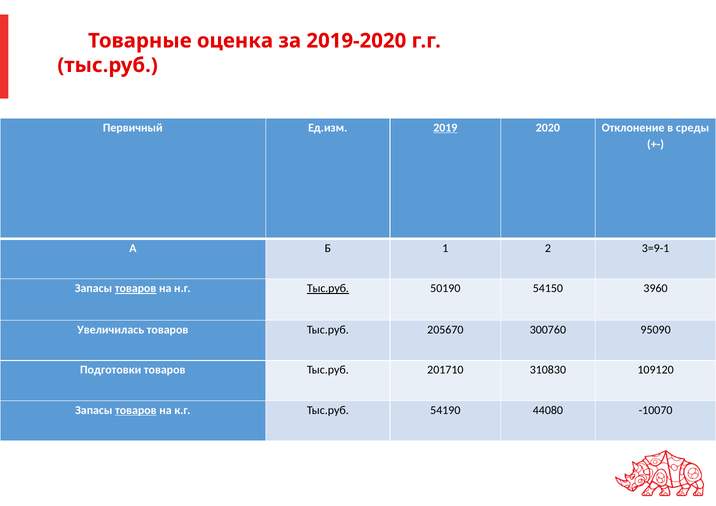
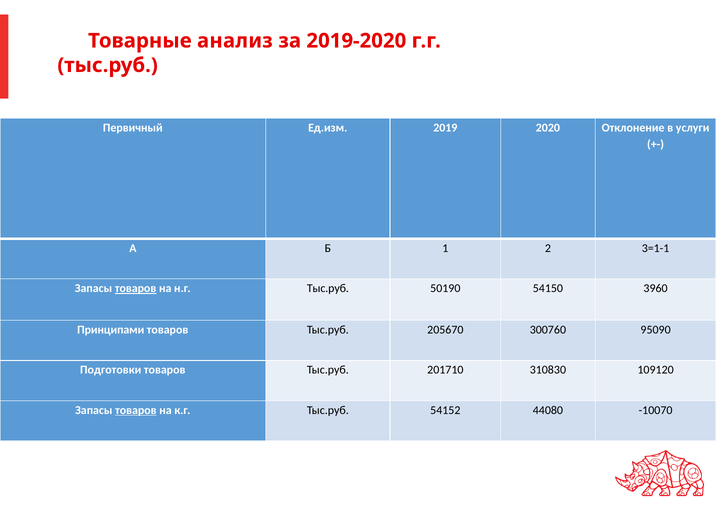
оценка: оценка -> анализ
2019 underline: present -> none
среды: среды -> услуги
3=9-1: 3=9-1 -> 3=1-1
Тыс.руб at (328, 289) underline: present -> none
Увеличилась: Увеличилась -> Принципами
54190: 54190 -> 54152
